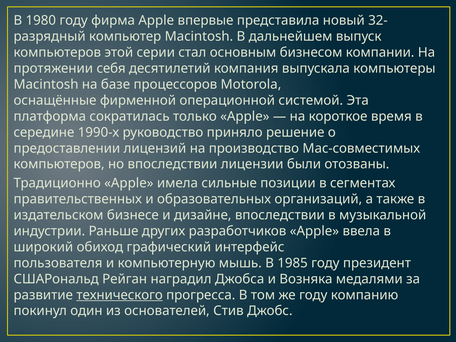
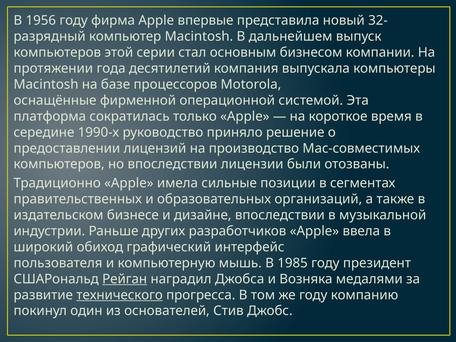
1980: 1980 -> 1956
себя: себя -> года
Рейган underline: none -> present
